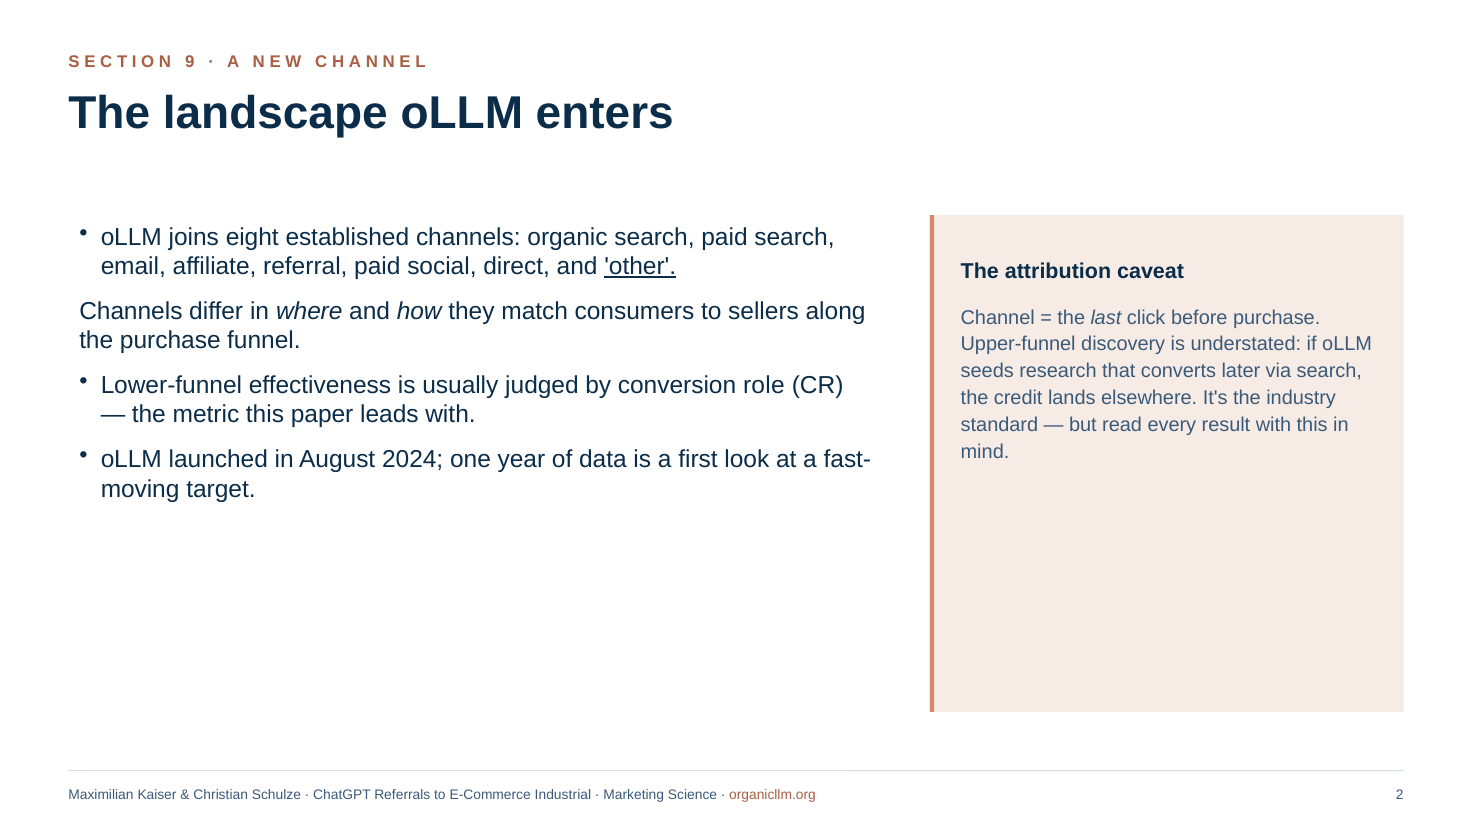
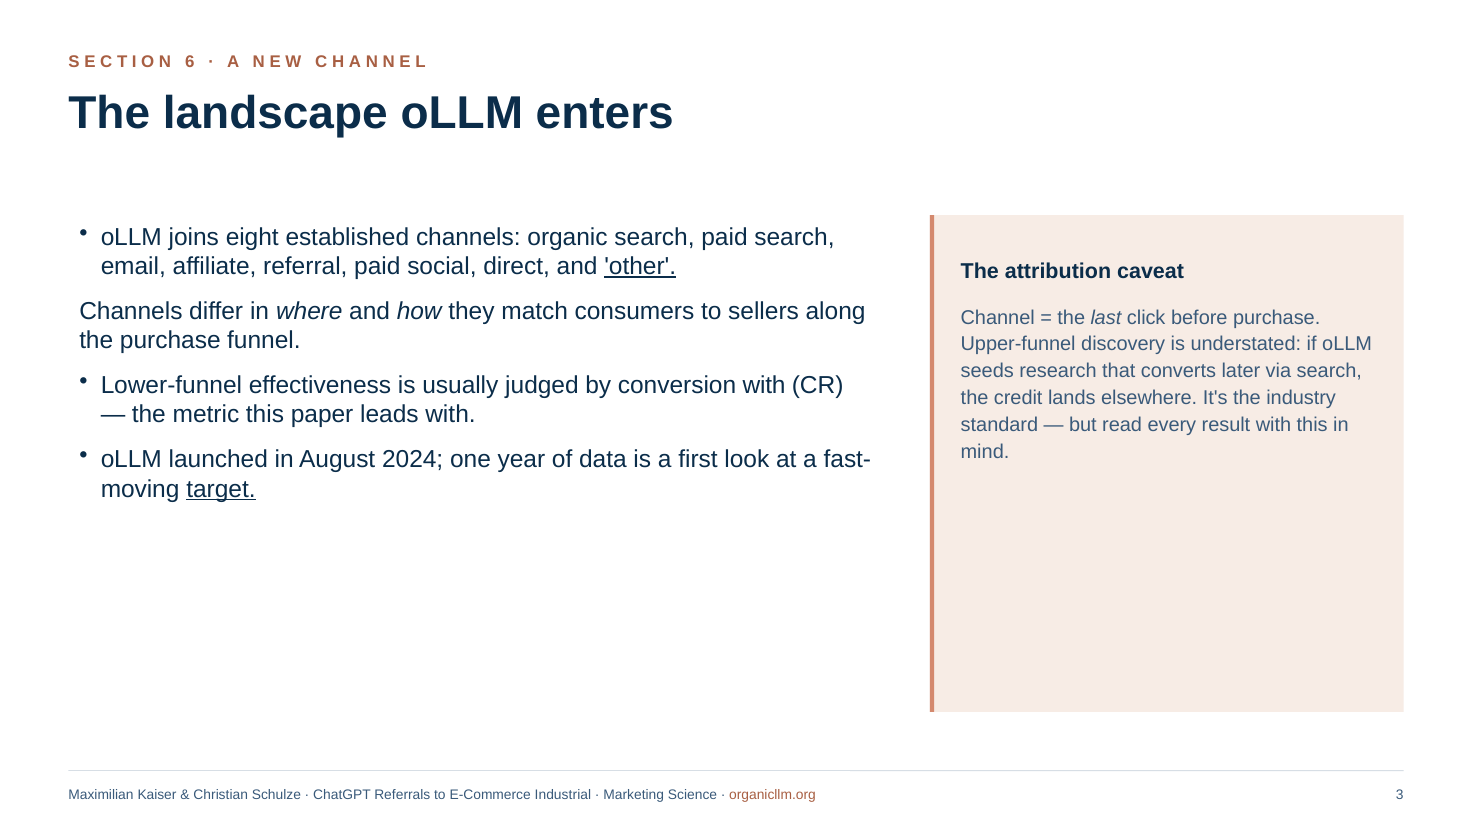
9: 9 -> 6
conversion role: role -> with
target underline: none -> present
2: 2 -> 3
